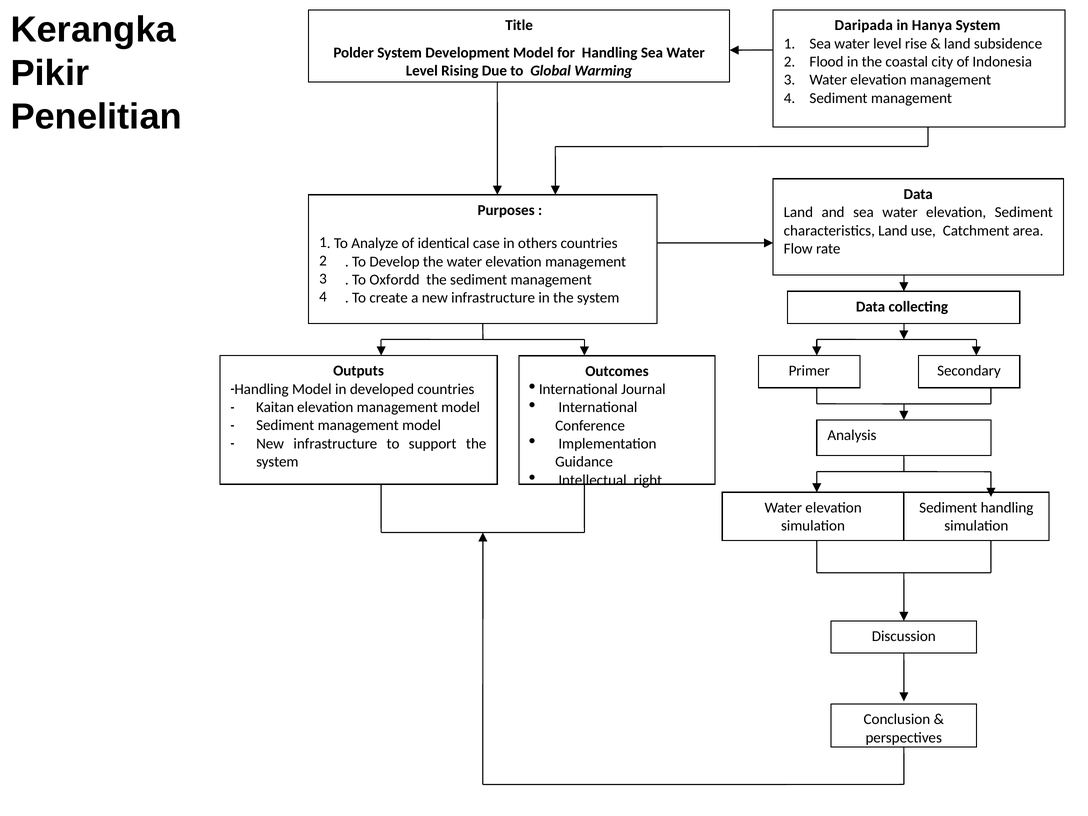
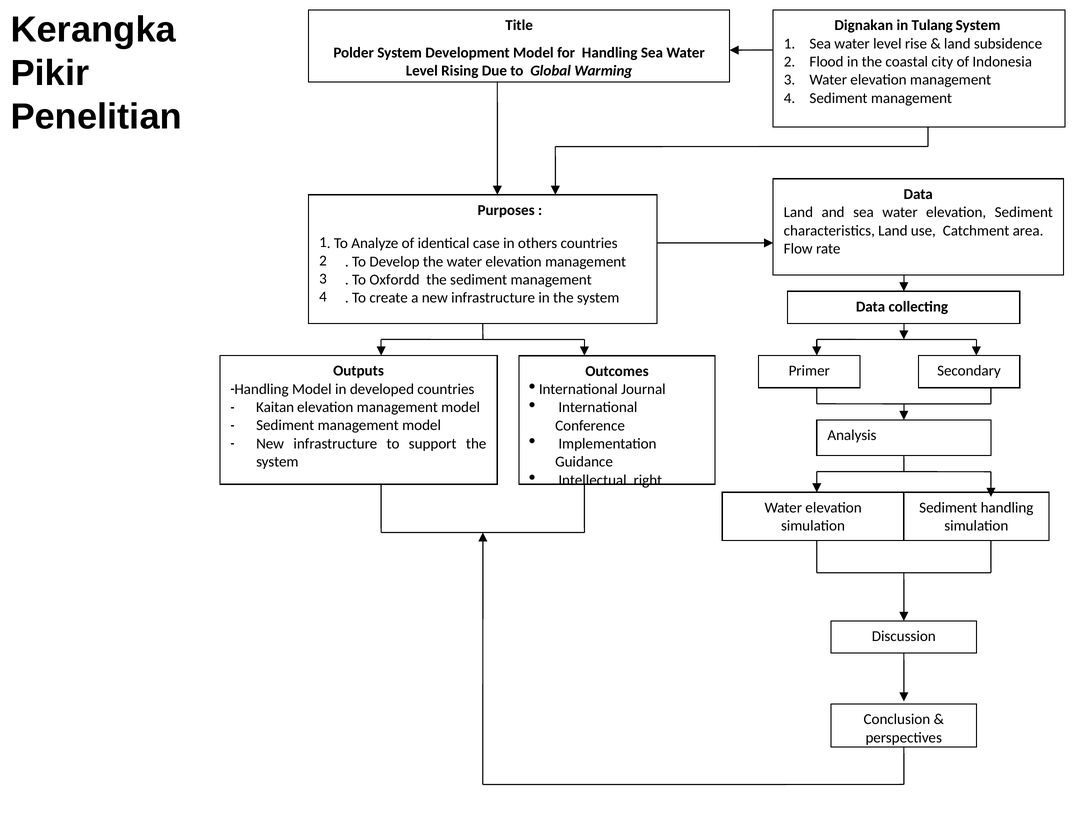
Daripada: Daripada -> Dignakan
Hanya: Hanya -> Tulang
